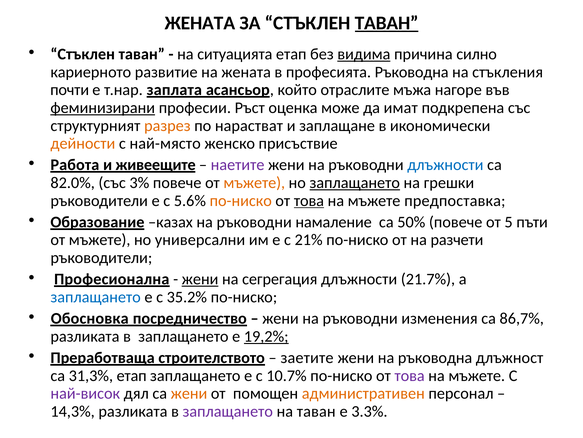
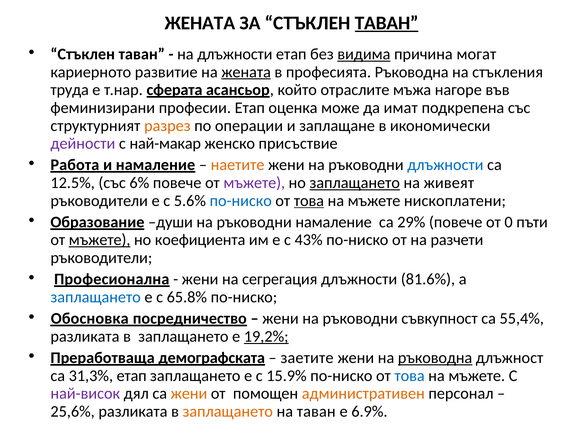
на ситуацията: ситуацията -> длъжности
силно: силно -> могат
жената at (246, 72) underline: none -> present
почти: почти -> труда
заплата: заплата -> сферата
феминизирани underline: present -> none
професии Ръст: Ръст -> Етап
нарастват: нарастват -> операции
дейности colour: orange -> purple
най-място: най-място -> най-макар
и живеещите: живеещите -> намаление
наетите colour: purple -> orange
82.0%: 82.0% -> 12.5%
3%: 3% -> 6%
мъжете at (254, 182) colour: orange -> purple
грешки: грешки -> живеят
по-ниско at (241, 200) colour: orange -> blue
предпоставка: предпоставка -> нископлатени
казах: казах -> души
50%: 50% -> 29%
5: 5 -> 0
мъжете at (100, 240) underline: none -> present
универсални: универсални -> коефициента
21%: 21% -> 43%
жени at (200, 279) underline: present -> none
21.7%: 21.7% -> 81.6%
35.2%: 35.2% -> 65.8%
изменения: изменения -> съвкупност
86,7%: 86,7% -> 55,4%
строителството: строителството -> демографската
ръководна at (435, 357) underline: none -> present
10.7%: 10.7% -> 15.9%
това at (410, 375) colour: purple -> blue
14,3%: 14,3% -> 25,6%
заплащането at (228, 411) colour: purple -> orange
3.3%: 3.3% -> 6.9%
